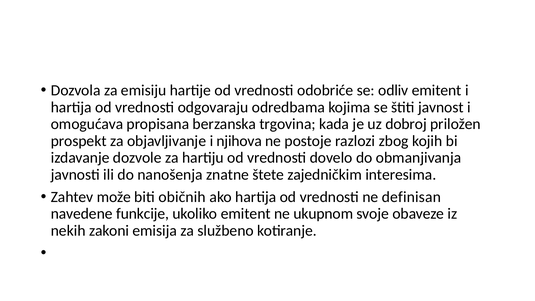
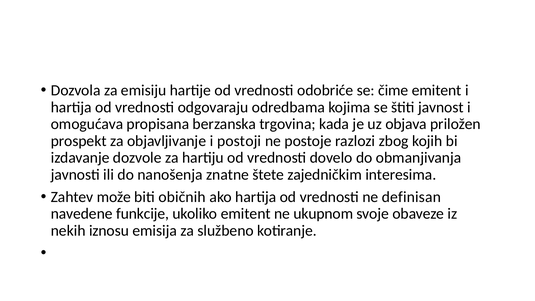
odliv: odliv -> čime
dobroj: dobroj -> objava
njihova: njihova -> postoji
zakoni: zakoni -> iznosu
